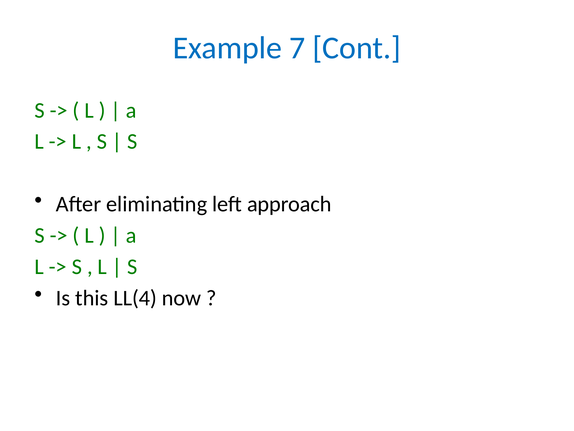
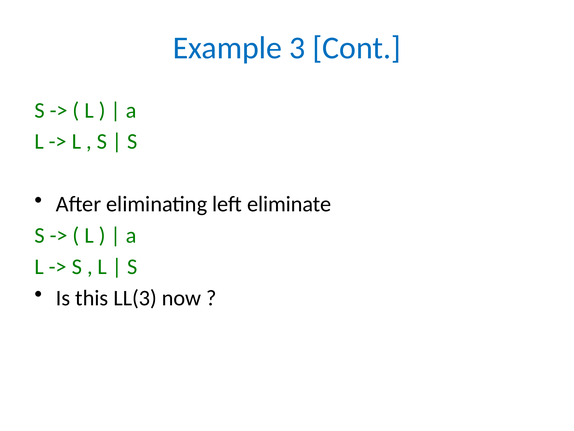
7: 7 -> 3
approach: approach -> eliminate
LL(4: LL(4 -> LL(3
